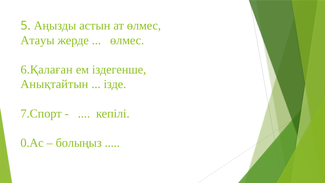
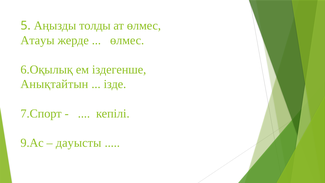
астын: астын -> толды
6.Қалаған: 6.Қалаған -> 6.Оқылық
0.Ас: 0.Ас -> 9.Ас
болыңыз: болыңыз -> дауысты
